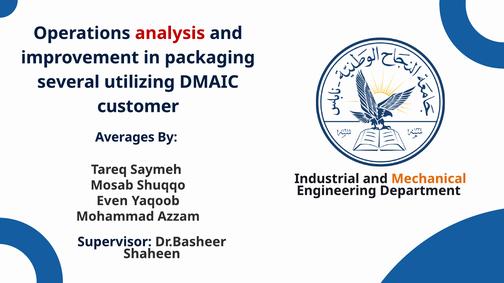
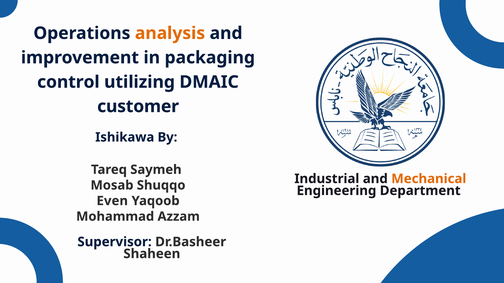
analysis colour: red -> orange
several: several -> control
Averages: Averages -> Ishikawa
